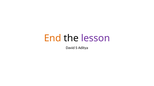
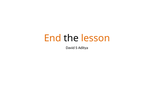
lesson colour: purple -> orange
